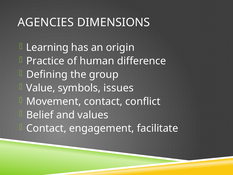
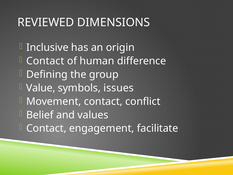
AGENCIES: AGENCIES -> REVIEWED
Learning: Learning -> Inclusive
Practice at (45, 61): Practice -> Contact
